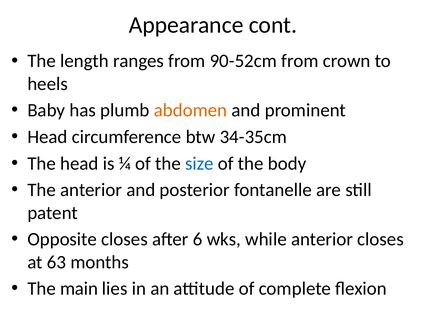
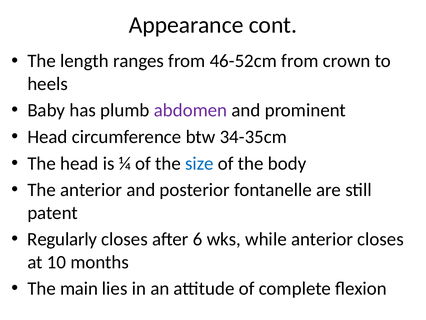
90-52cm: 90-52cm -> 46-52cm
abdomen colour: orange -> purple
Opposite: Opposite -> Regularly
63: 63 -> 10
